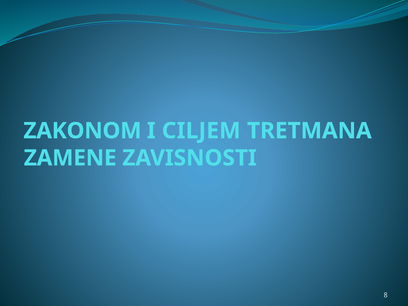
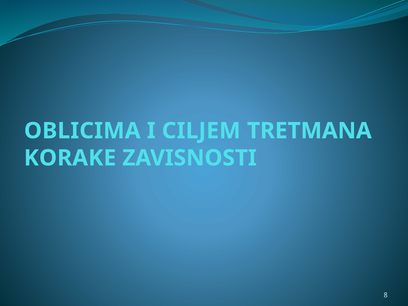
ZAKONOM: ZAKONOM -> OBLICIMA
ZAMENE: ZAMENE -> KORAKE
